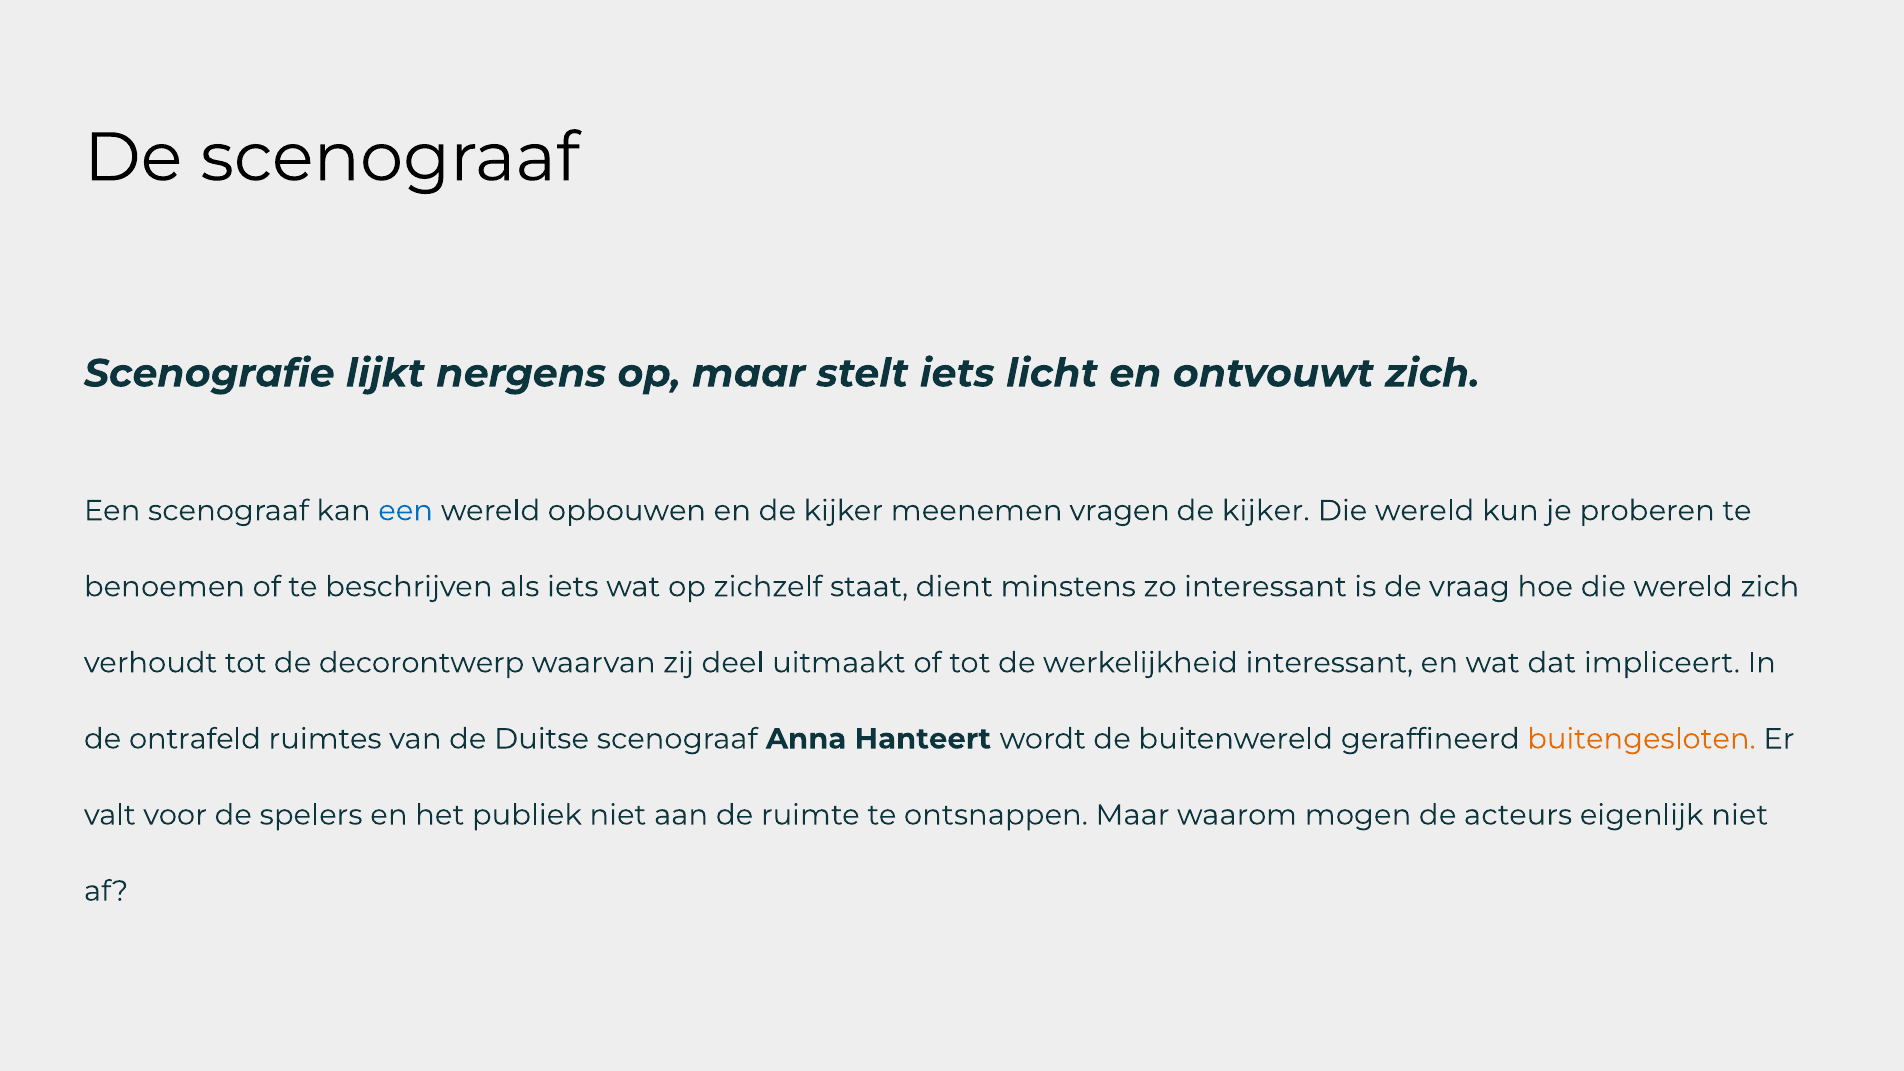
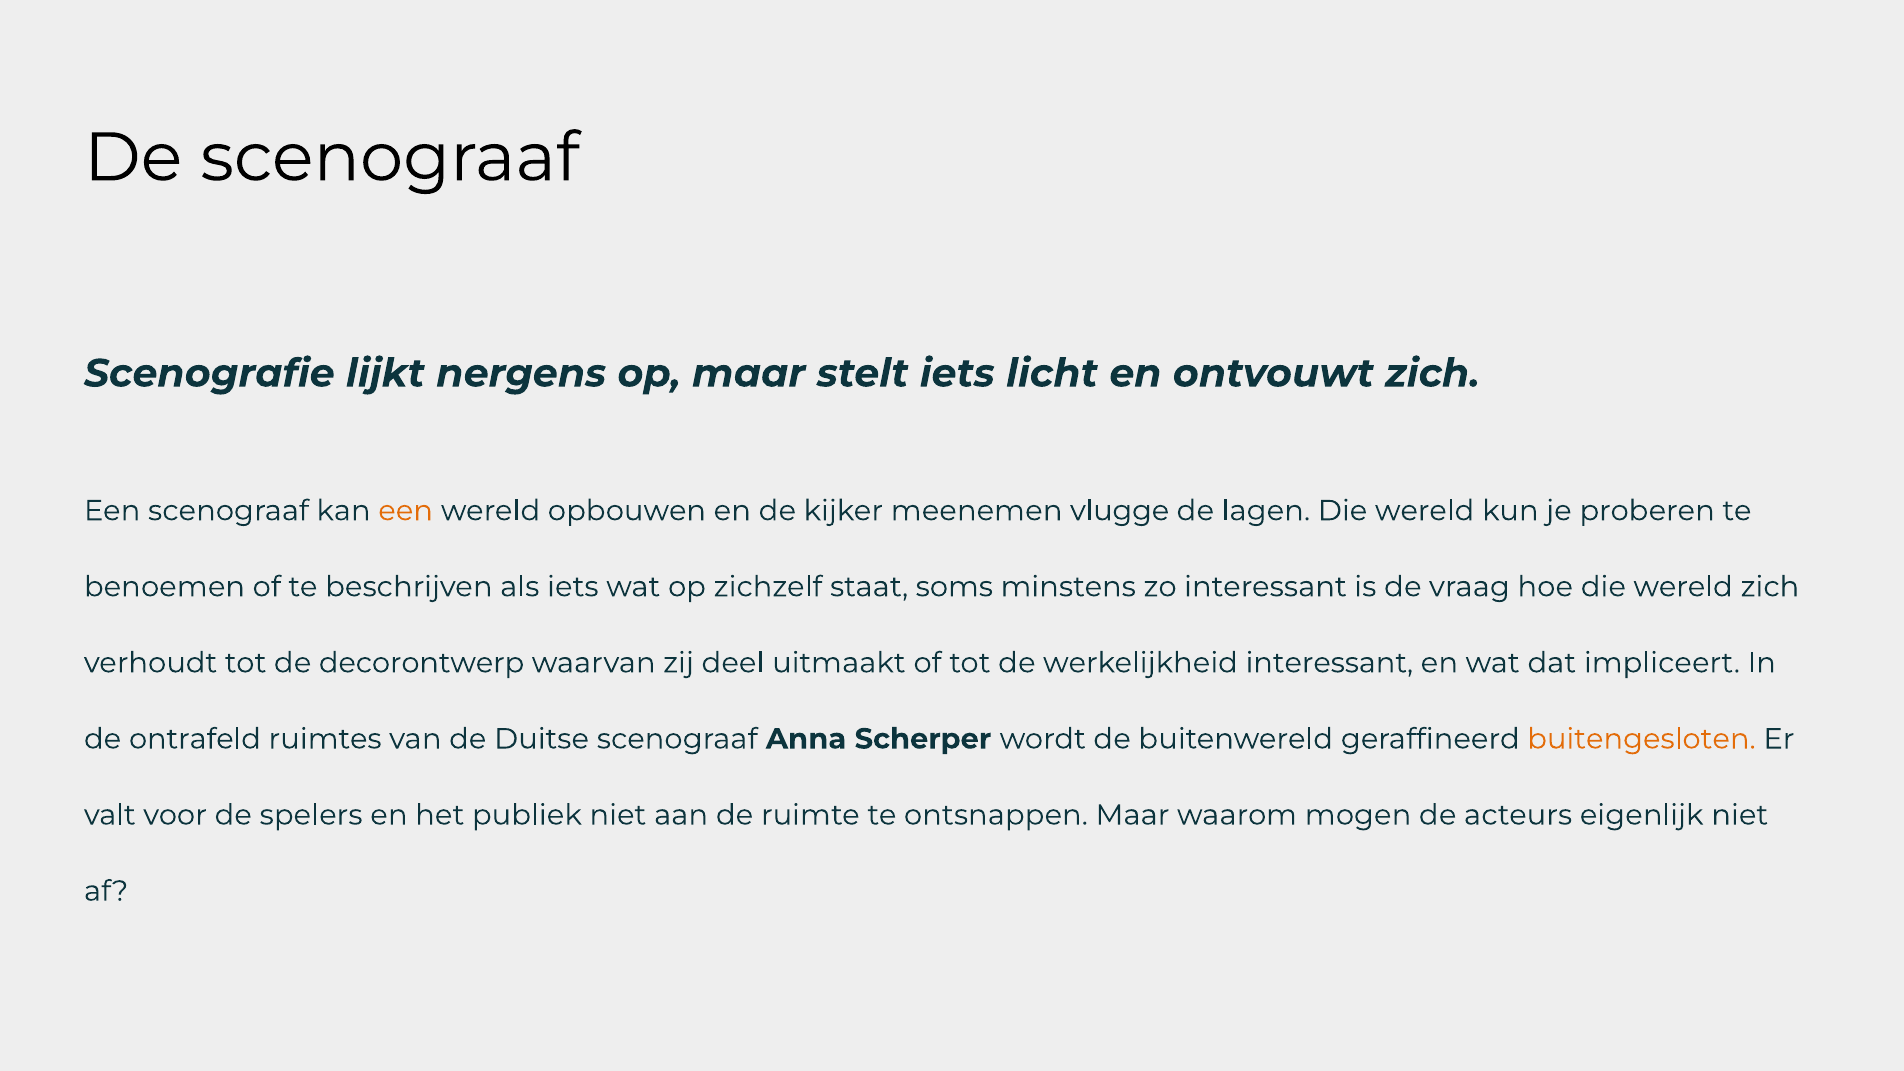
een at (406, 511) colour: blue -> orange
vragen: vragen -> vlugge
kijker at (1266, 511): kijker -> lagen
dient: dient -> soms
Hanteert: Hanteert -> Scherper
